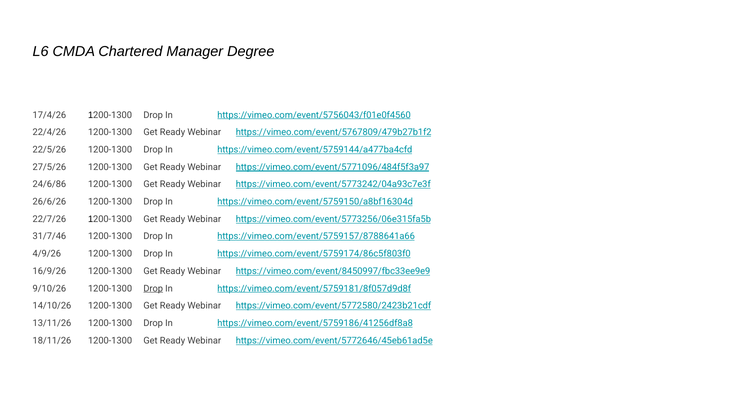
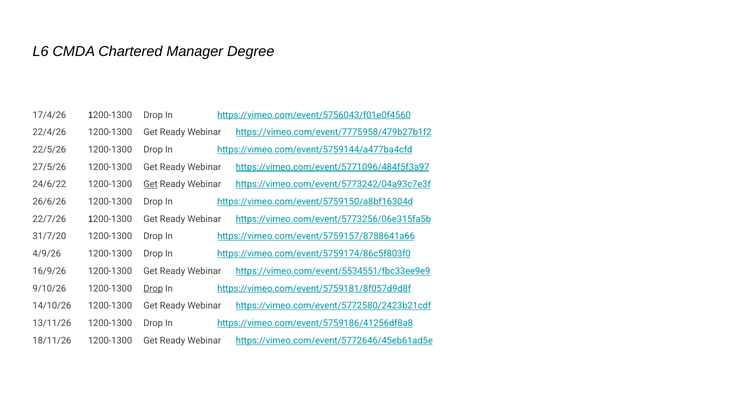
https://vimeo.com/event/5767809/479b27b1f2: https://vimeo.com/event/5767809/479b27b1f2 -> https://vimeo.com/event/7775958/479b27b1f2
24/6/86: 24/6/86 -> 24/6/22
Get at (151, 184) underline: none -> present
31/7/46: 31/7/46 -> 31/7/20
https://vimeo.com/event/8450997/fbc33ee9e9: https://vimeo.com/event/8450997/fbc33ee9e9 -> https://vimeo.com/event/5534551/fbc33ee9e9
